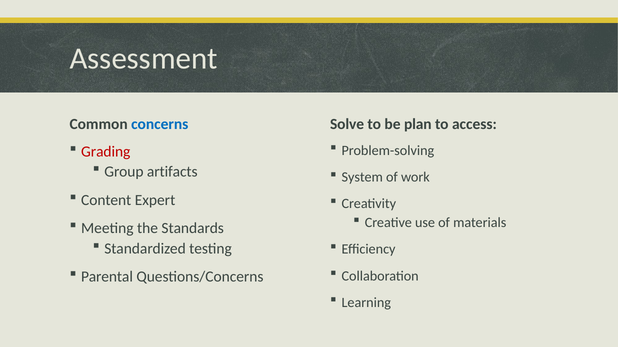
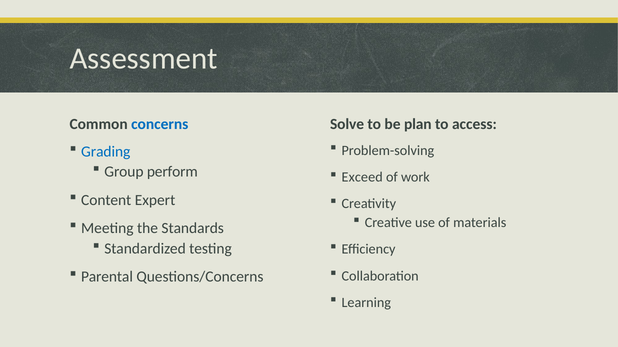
Grading colour: red -> blue
artifacts: artifacts -> perform
System: System -> Exceed
